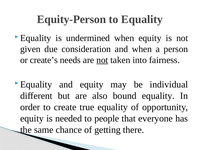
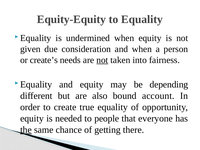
Equity-Person: Equity-Person -> Equity-Equity
individual: individual -> depending
bound equality: equality -> account
the underline: none -> present
